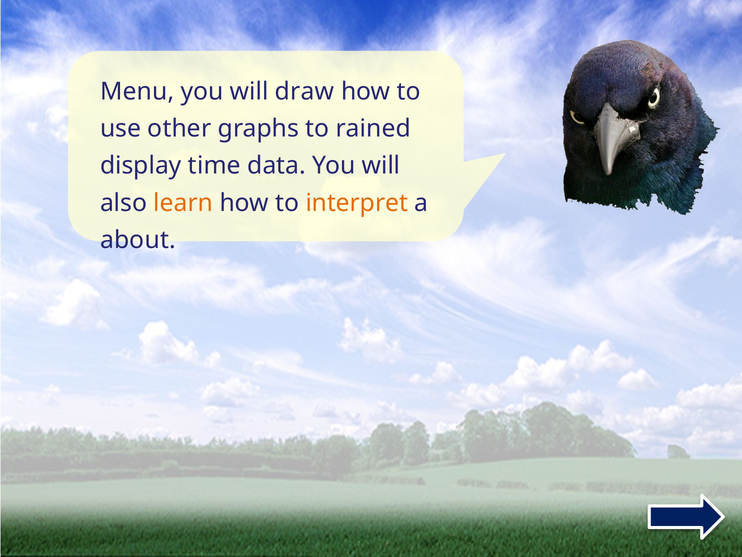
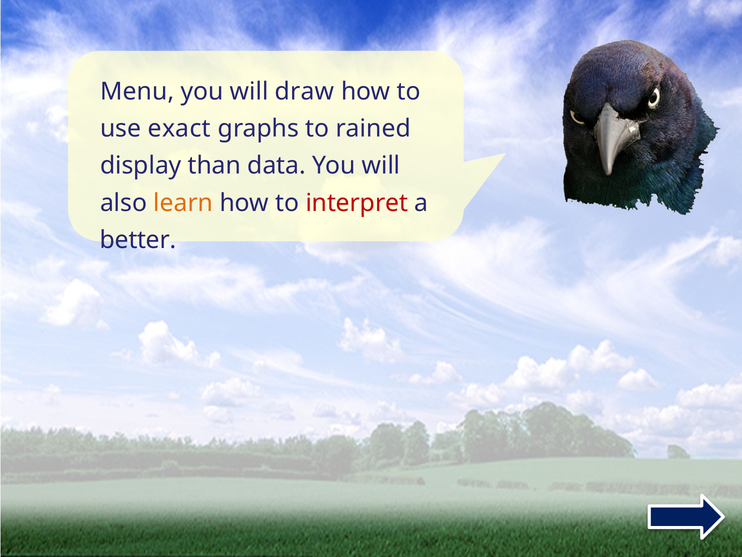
other: other -> exact
time: time -> than
interpret colour: orange -> red
about: about -> better
